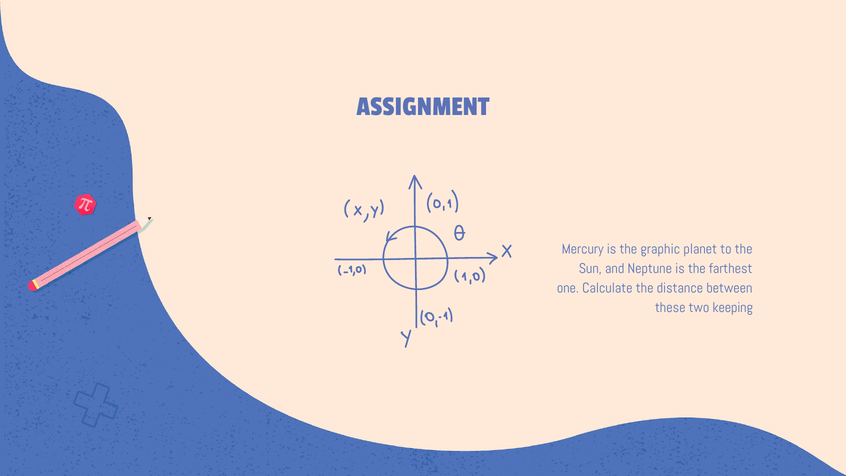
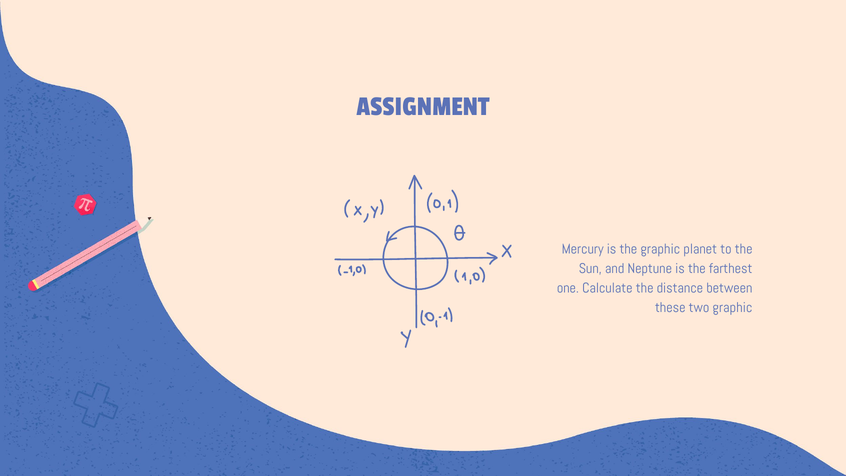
two keeping: keeping -> graphic
